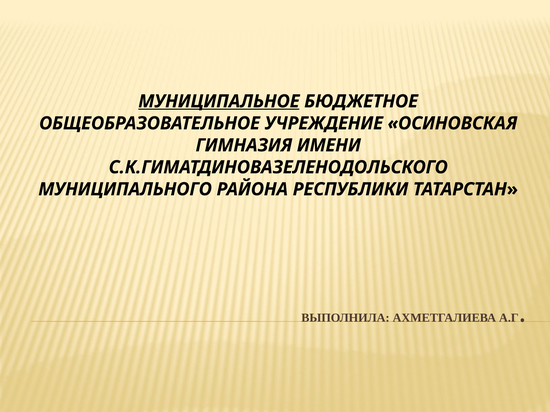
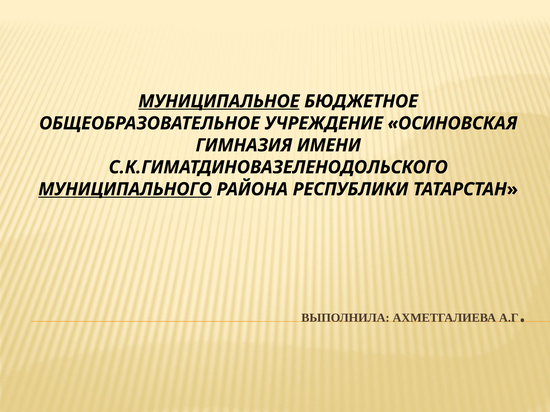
МУНИЦИПАЛЬНОГО underline: none -> present
